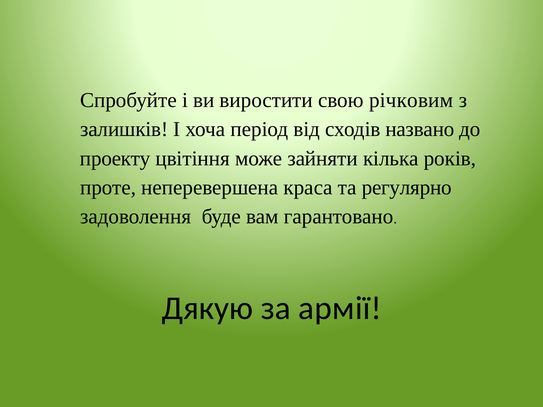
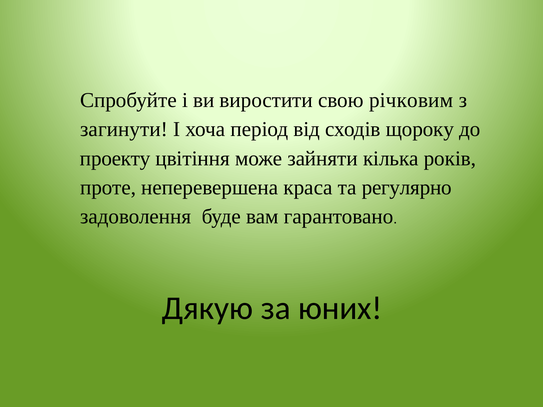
залишків: залишків -> загинути
названо: названо -> щороку
армії: армії -> юних
